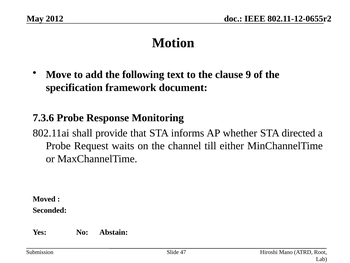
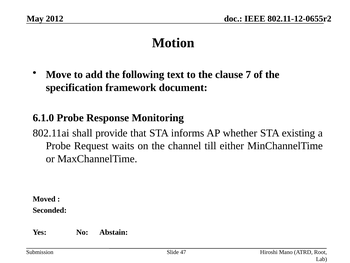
9: 9 -> 7
7.3.6: 7.3.6 -> 6.1.0
directed: directed -> existing
